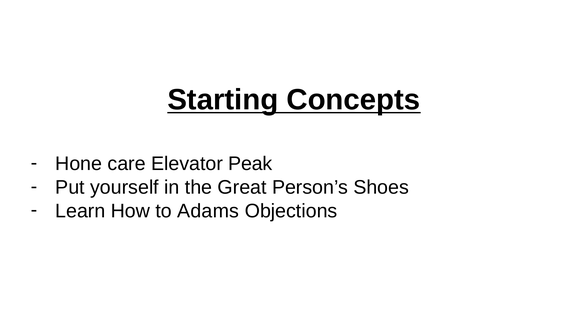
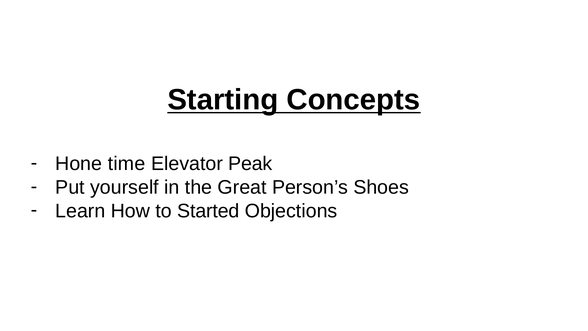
care: care -> time
Adams: Adams -> Started
